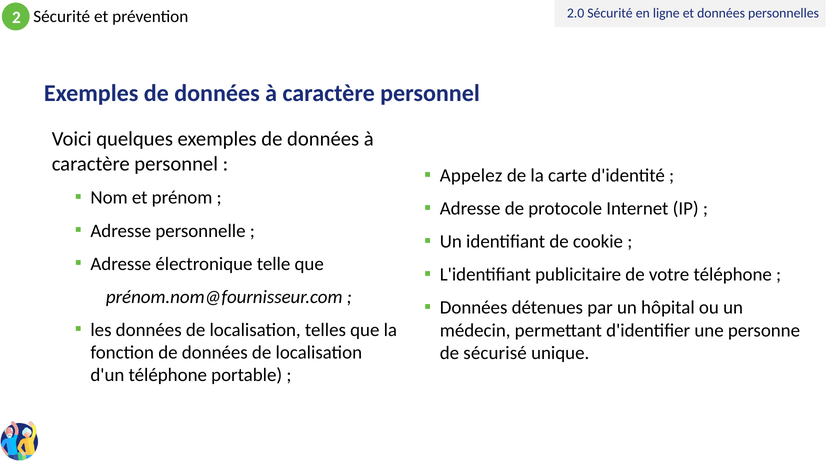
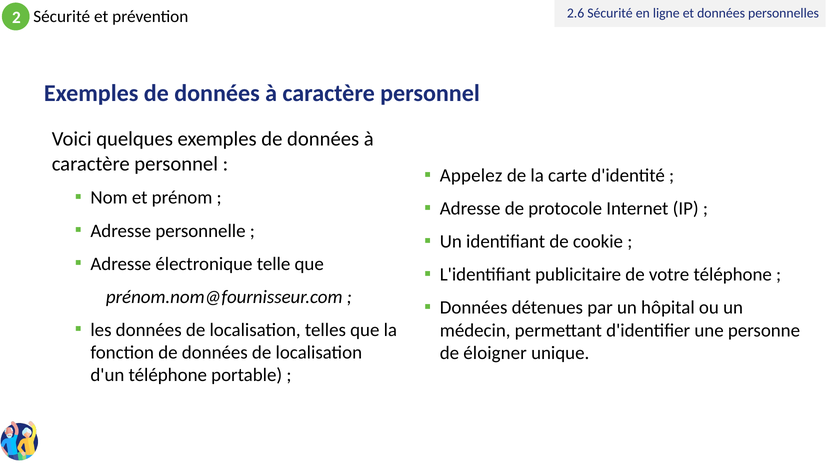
2.0: 2.0 -> 2.6
sécurisé: sécurisé -> éloigner
